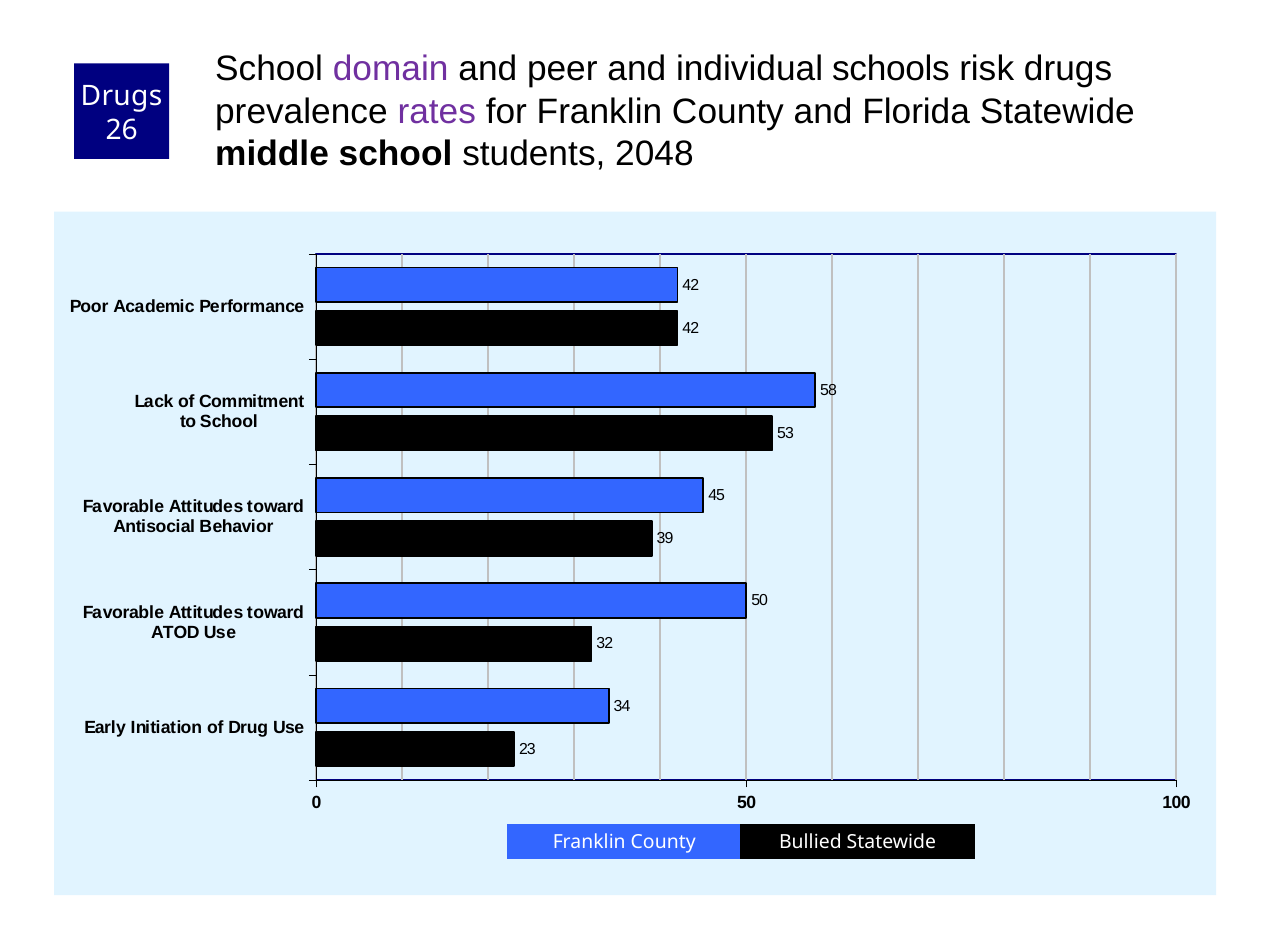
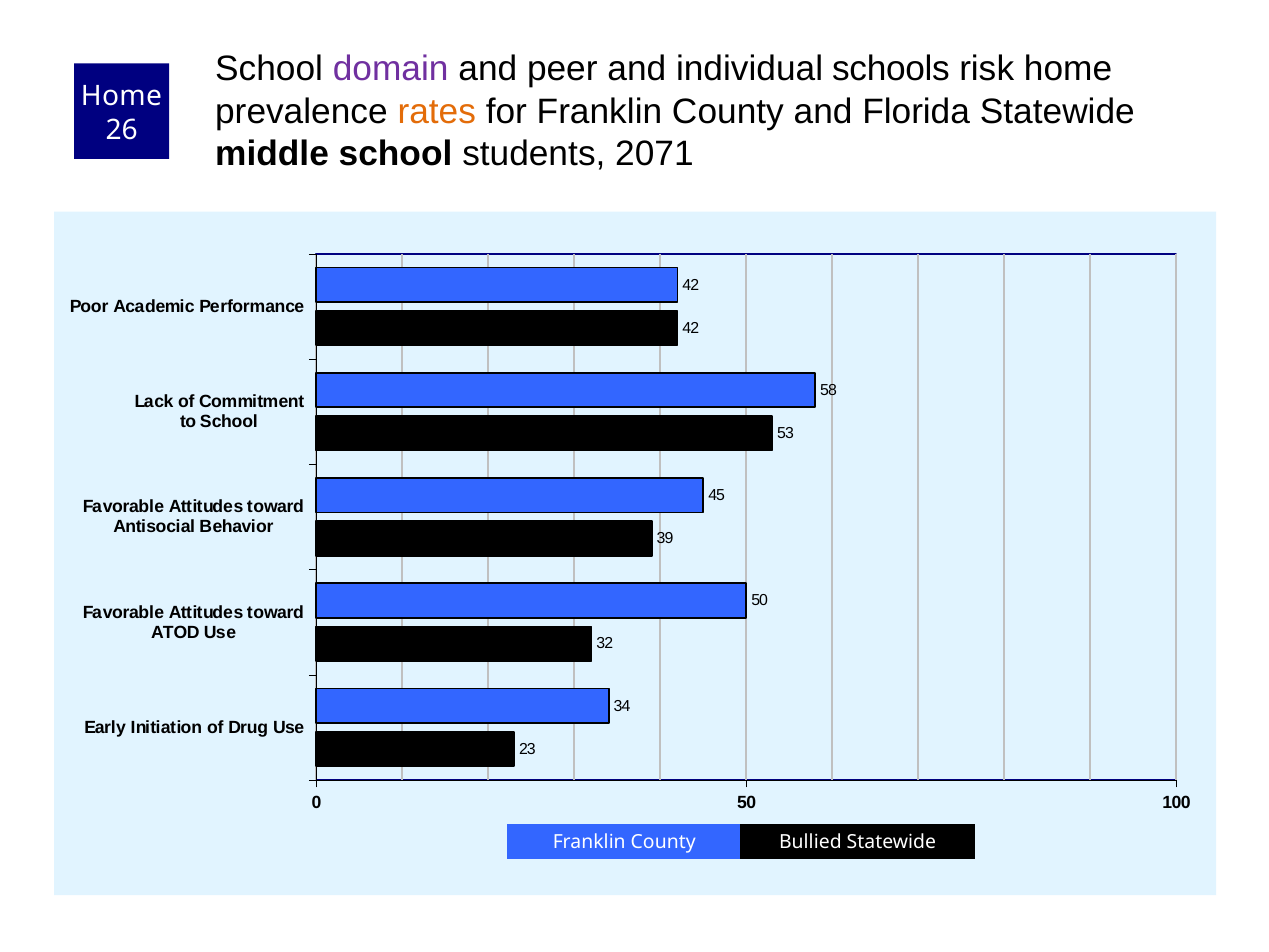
risk drugs: drugs -> home
Drugs at (121, 96): Drugs -> Home
rates colour: purple -> orange
2048: 2048 -> 2071
